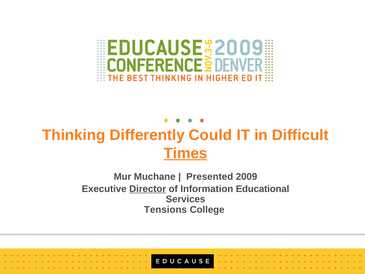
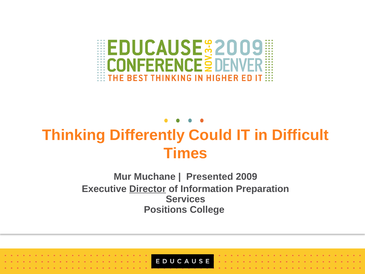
Times underline: present -> none
Educational: Educational -> Preparation
Tensions: Tensions -> Positions
